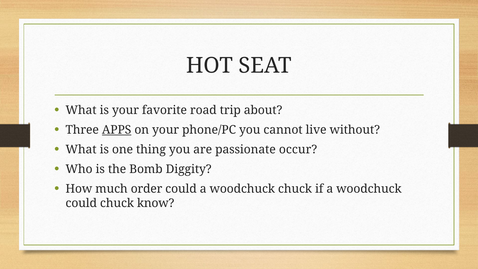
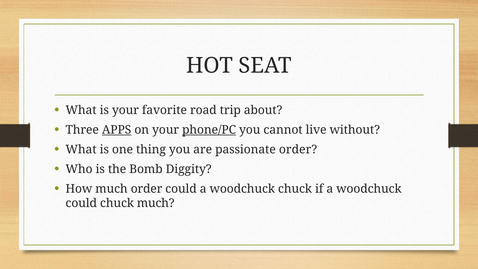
phone/PC underline: none -> present
passionate occur: occur -> order
chuck know: know -> much
